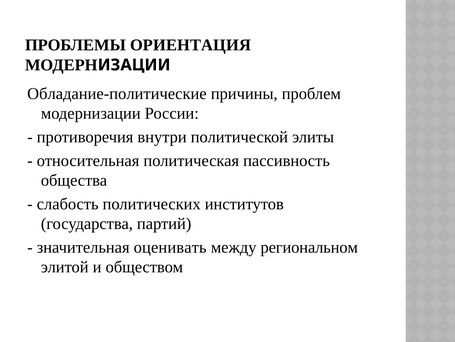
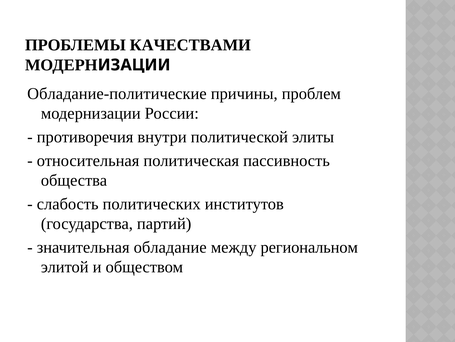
ОРИЕНТАЦИЯ: ОРИЕНТАЦИЯ -> КАЧЕСТВАМИ
оценивать: оценивать -> обладание
